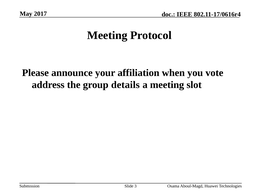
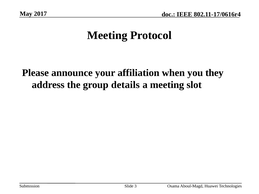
vote: vote -> they
